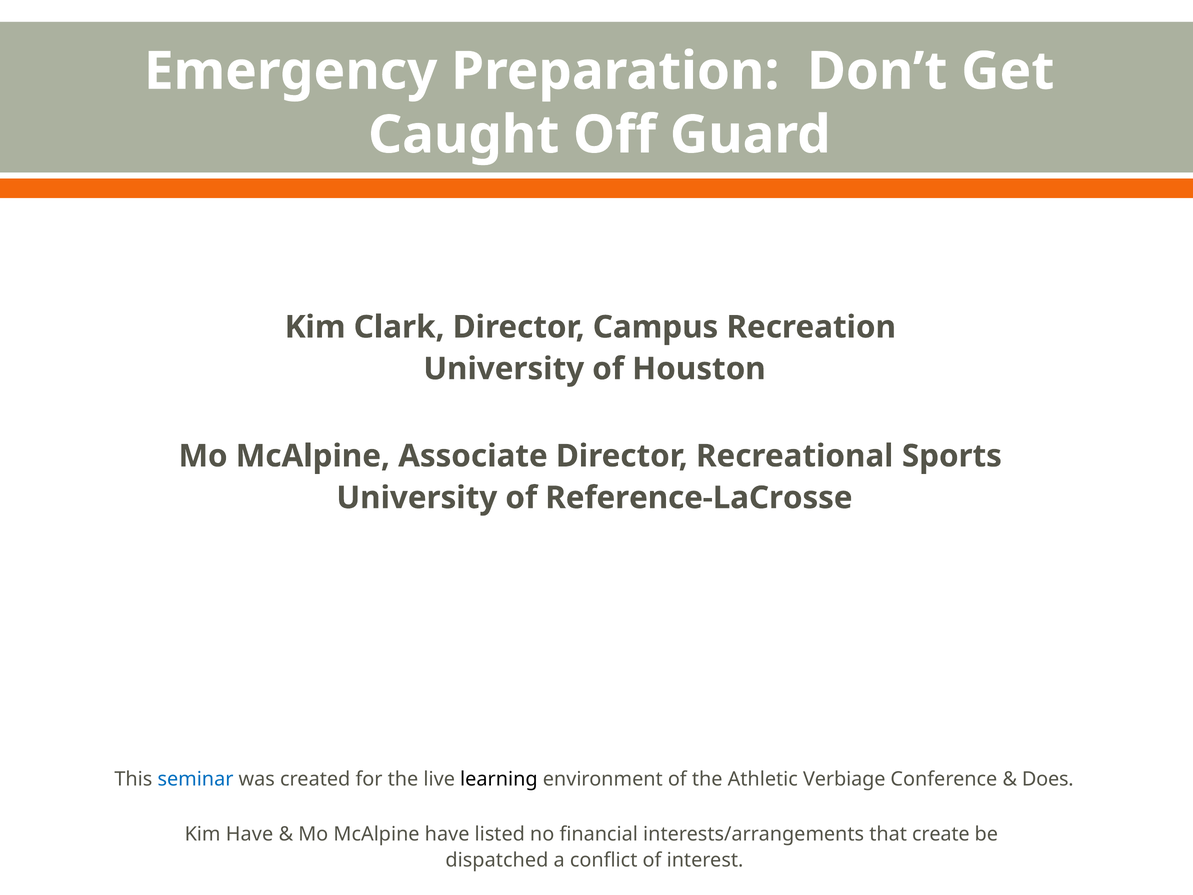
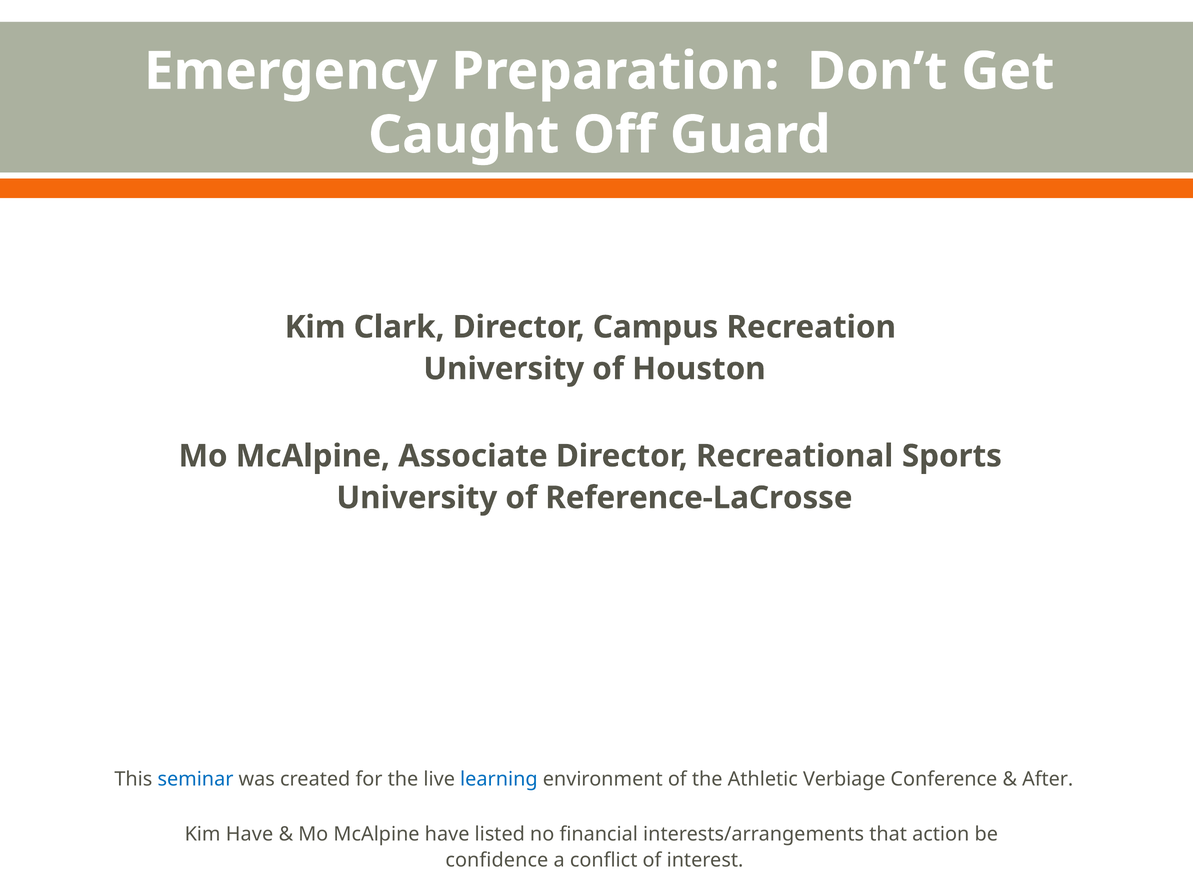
learning colour: black -> blue
Does: Does -> After
create: create -> action
dispatched: dispatched -> confidence
